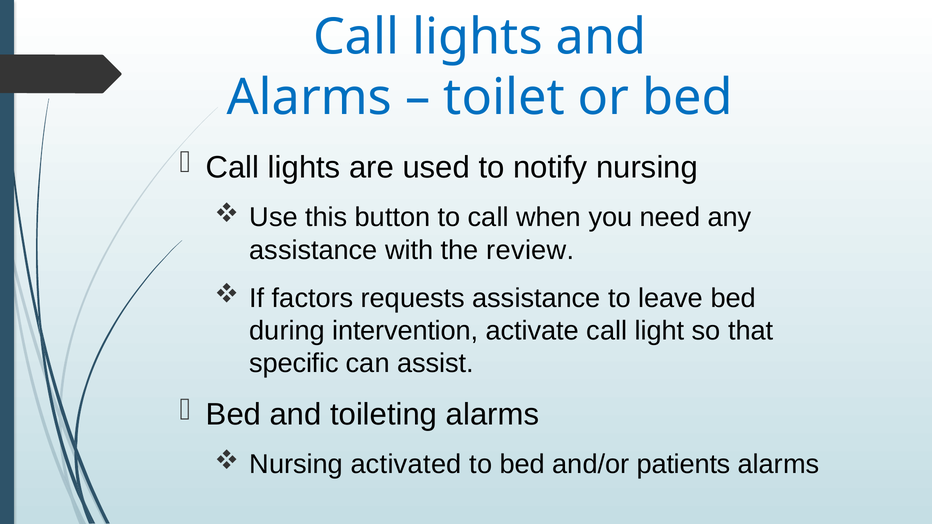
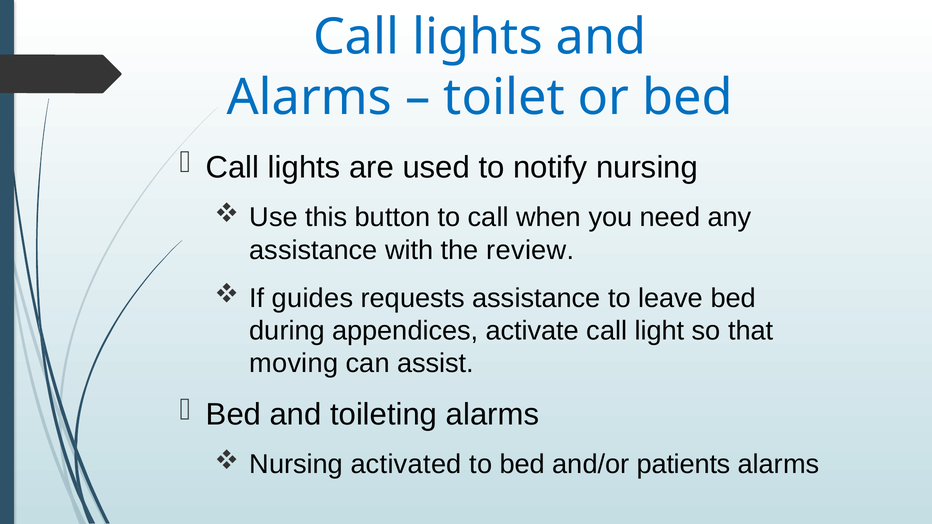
factors: factors -> guides
intervention: intervention -> appendices
specific: specific -> moving
